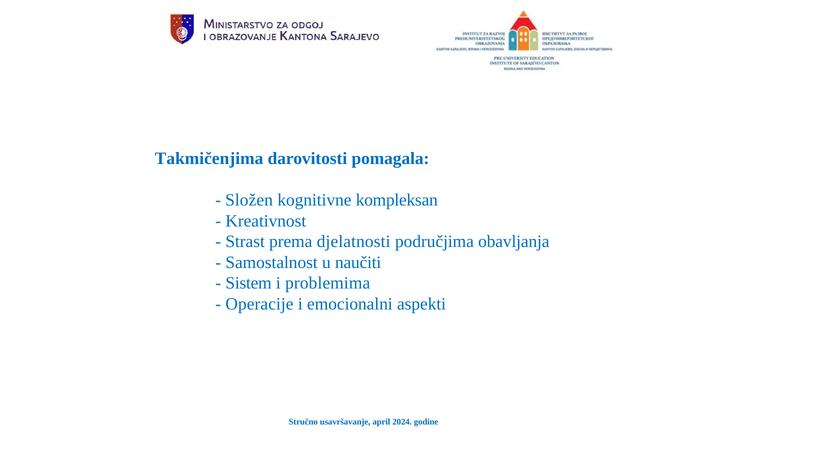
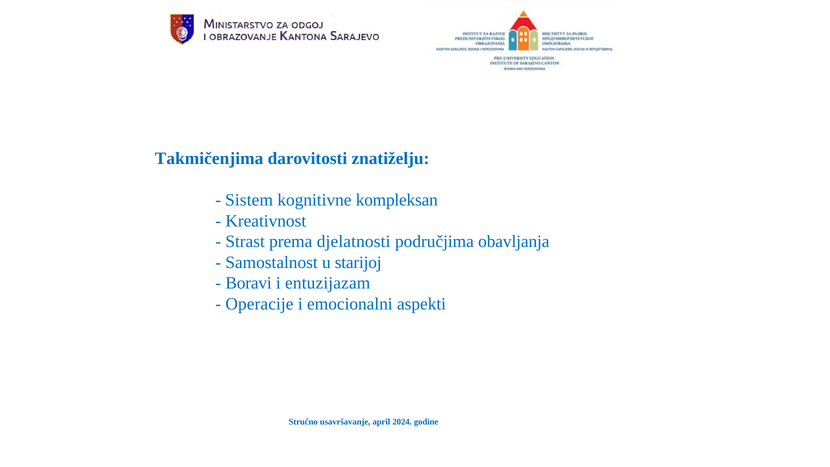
pomagala: pomagala -> znatiželju
Složen: Složen -> Sistem
naučiti: naučiti -> starijoj
Sistem: Sistem -> Boravi
problemima: problemima -> entuzijazam
